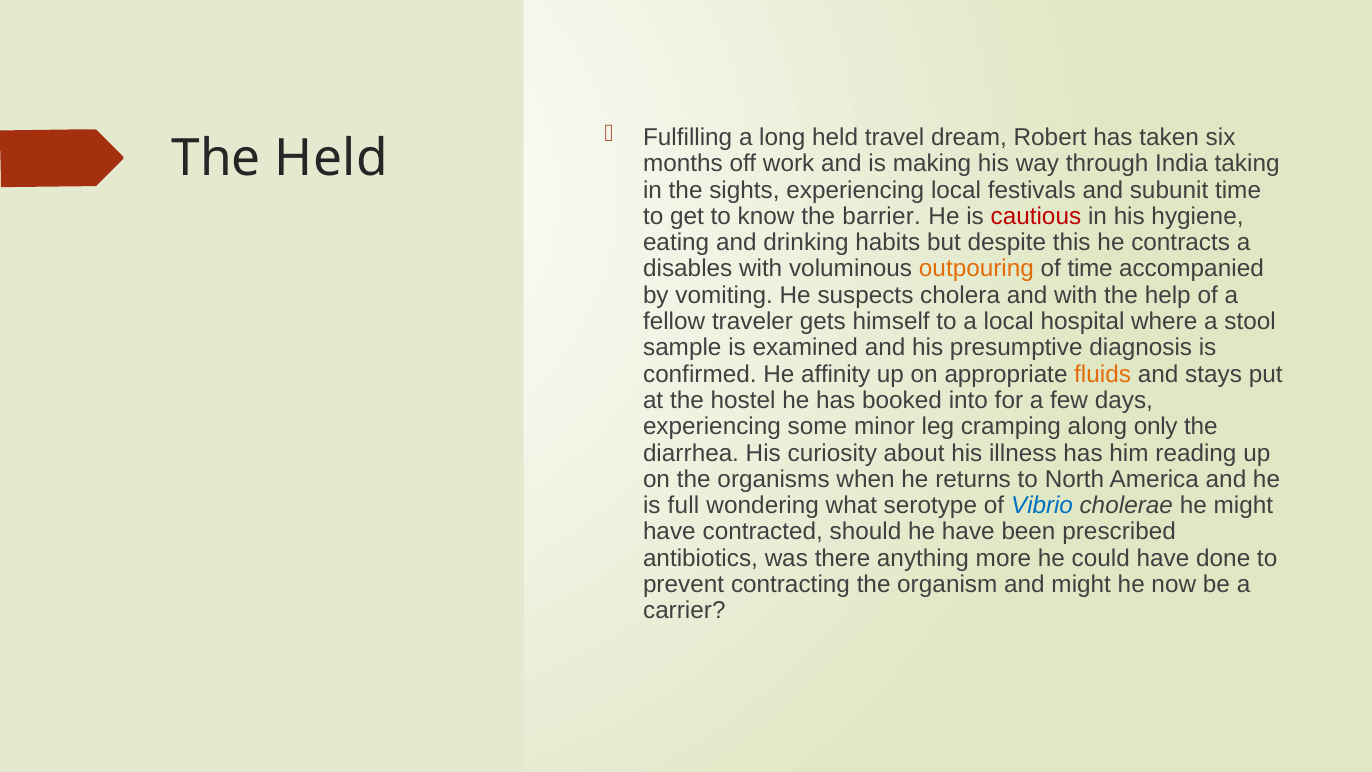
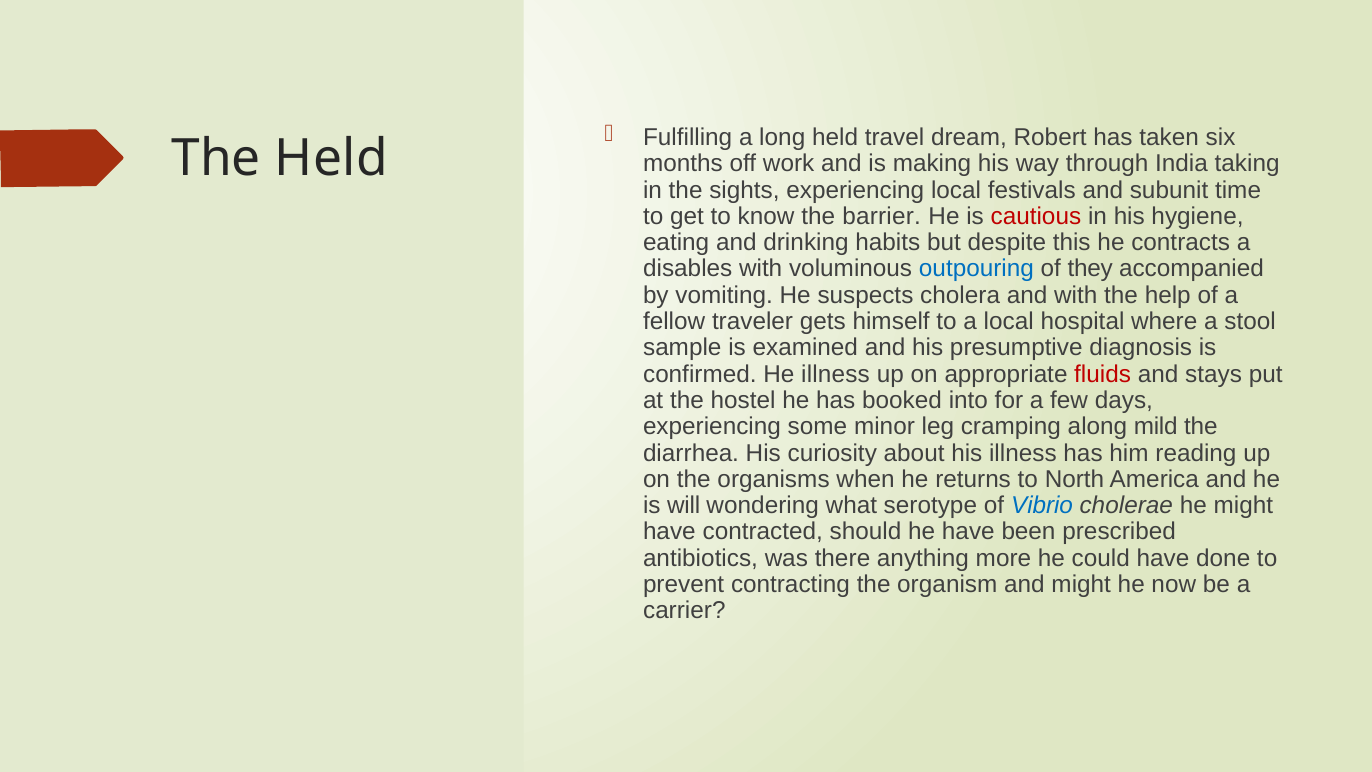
outpouring colour: orange -> blue
of time: time -> they
He affinity: affinity -> illness
fluids colour: orange -> red
only: only -> mild
full: full -> will
